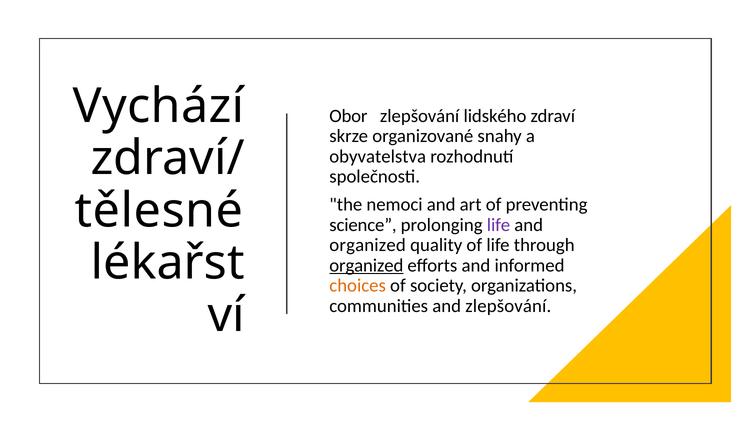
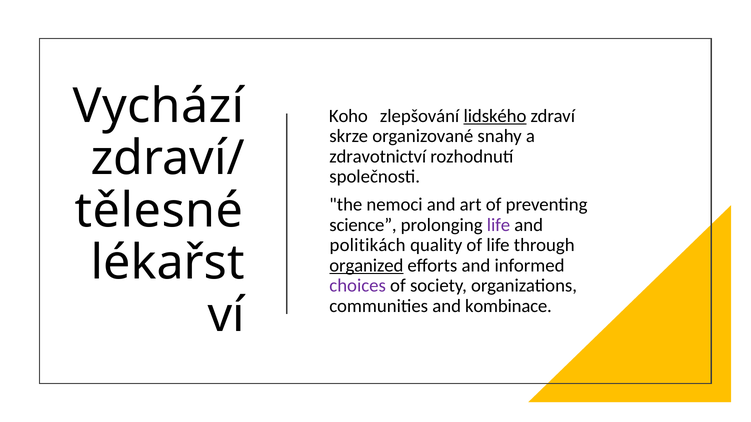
Obor: Obor -> Koho
lidského underline: none -> present
obyvatelstva: obyvatelstva -> zdravotnictví
organized at (368, 245): organized -> politikách
choices colour: orange -> purple
and zlepšování: zlepšování -> kombinace
